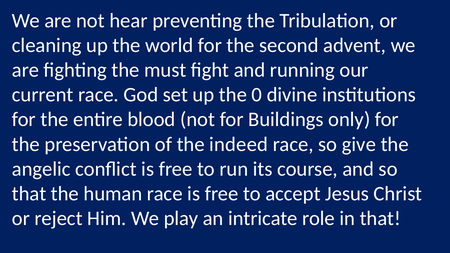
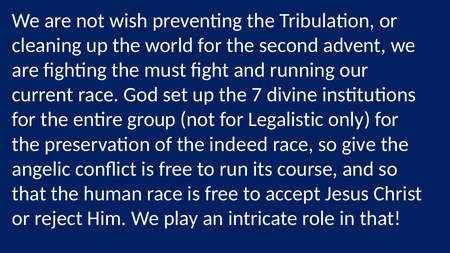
hear: hear -> wish
0: 0 -> 7
blood: blood -> group
Buildings: Buildings -> Legalistic
